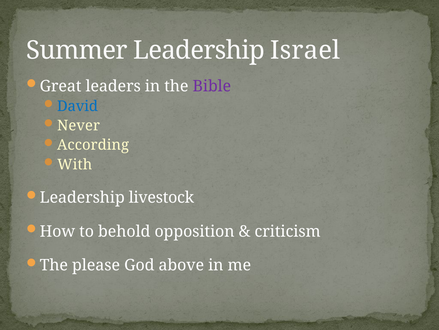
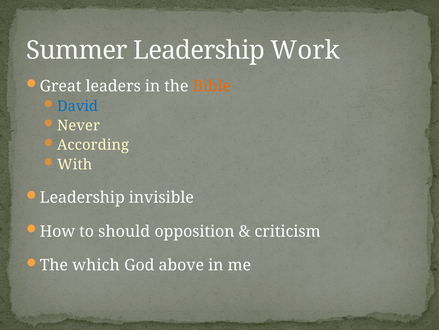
Israel: Israel -> Work
Bible colour: purple -> orange
livestock: livestock -> invisible
behold: behold -> should
please: please -> which
